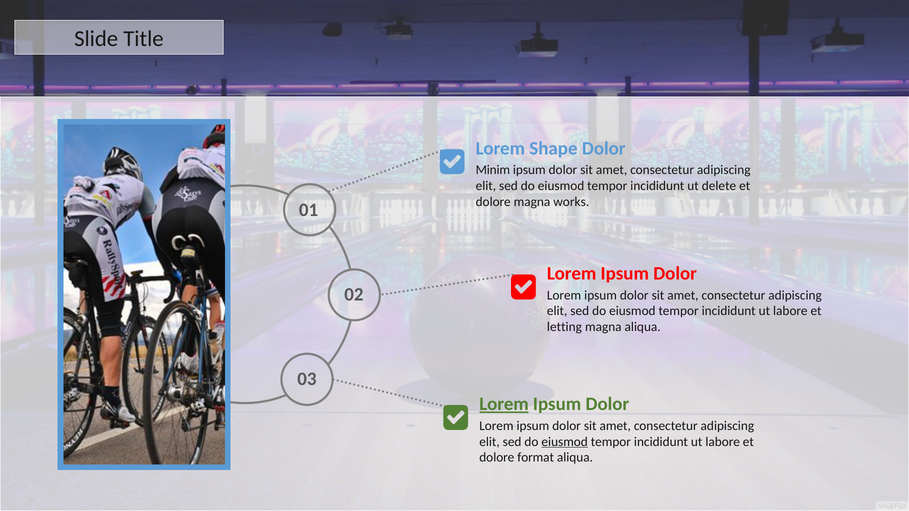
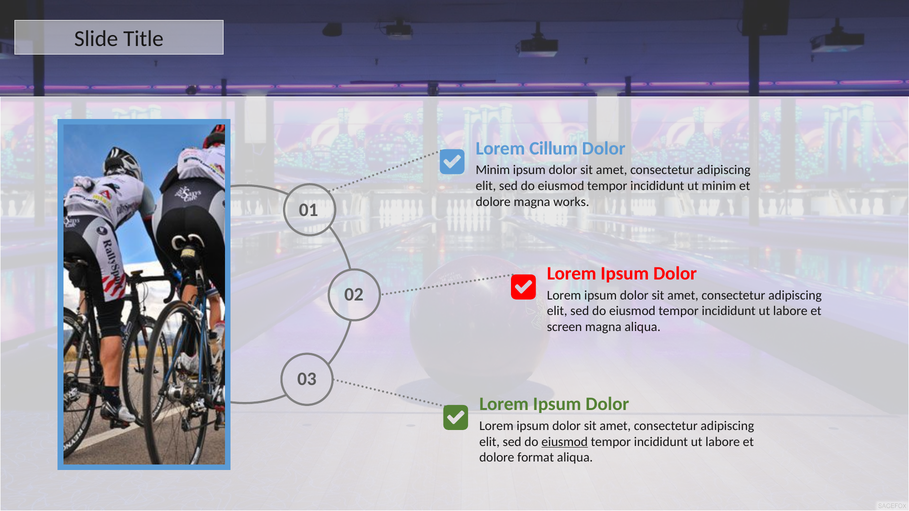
Shape: Shape -> Cillum
ut delete: delete -> minim
letting: letting -> screen
Lorem at (504, 404) underline: present -> none
